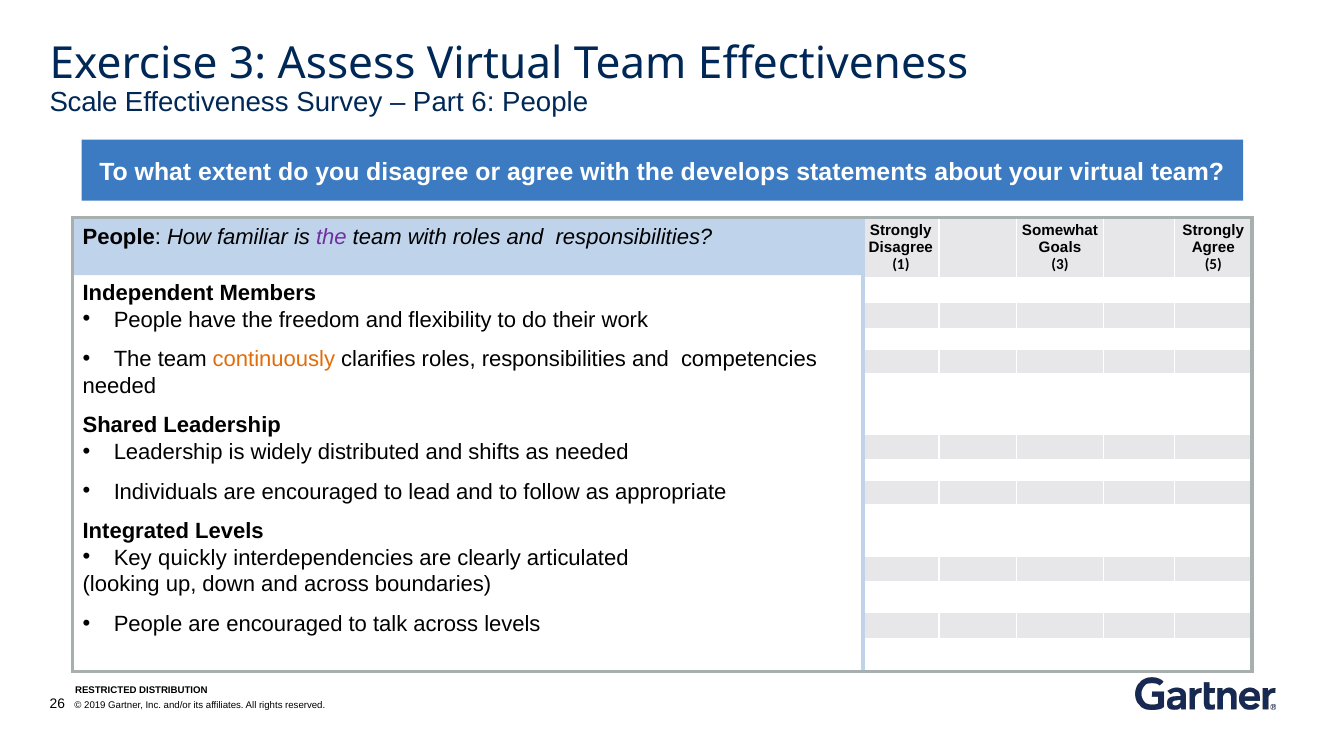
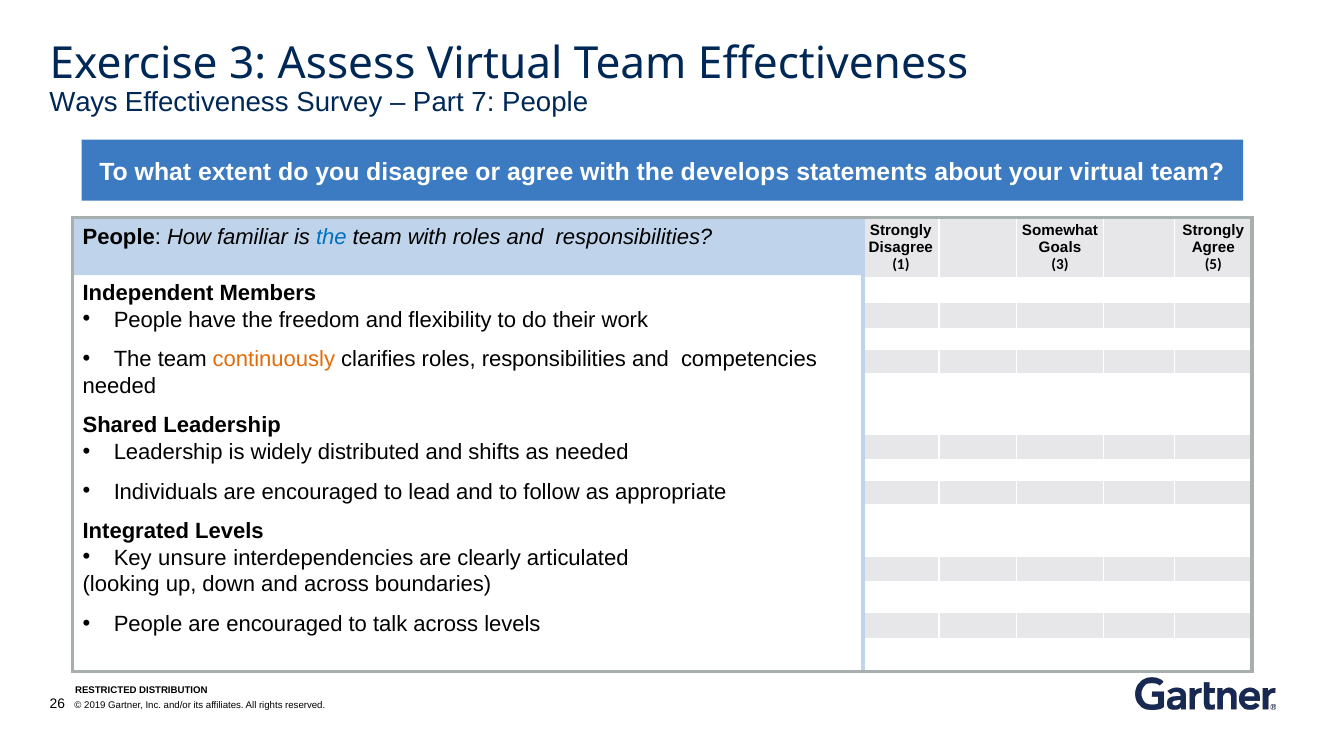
Scale: Scale -> Ways
6: 6 -> 7
the at (331, 237) colour: purple -> blue
quickly: quickly -> unsure
